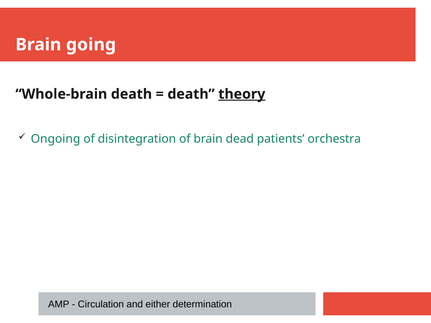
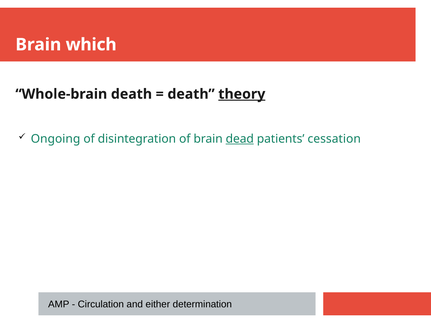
going: going -> which
dead underline: none -> present
orchestra: orchestra -> cessation
